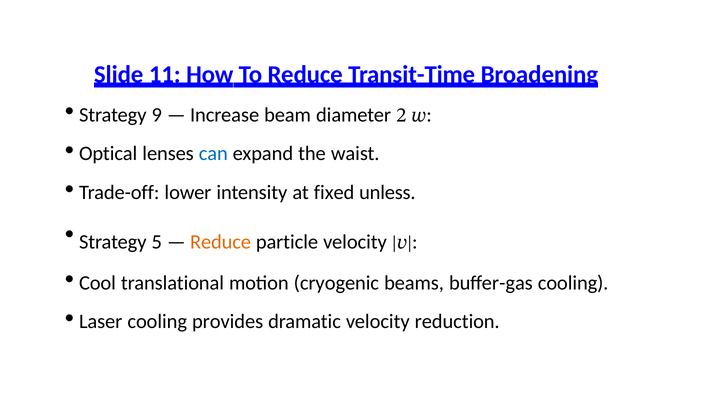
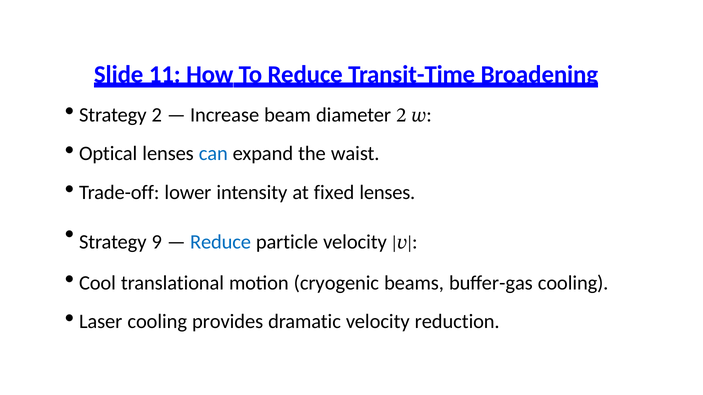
Strategy 9: 9 -> 2
fixed unless: unless -> lenses
5: 5 -> 9
Reduce at (221, 242) colour: orange -> blue
